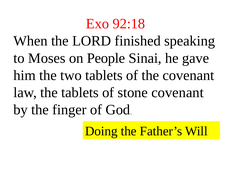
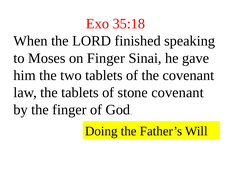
92:18: 92:18 -> 35:18
on People: People -> Finger
